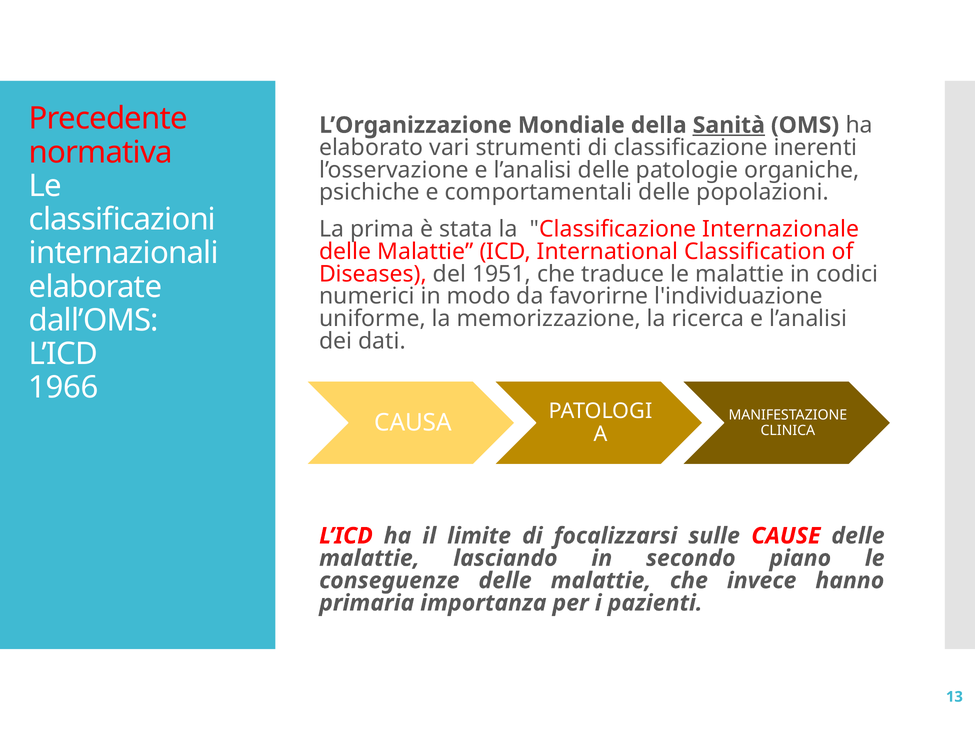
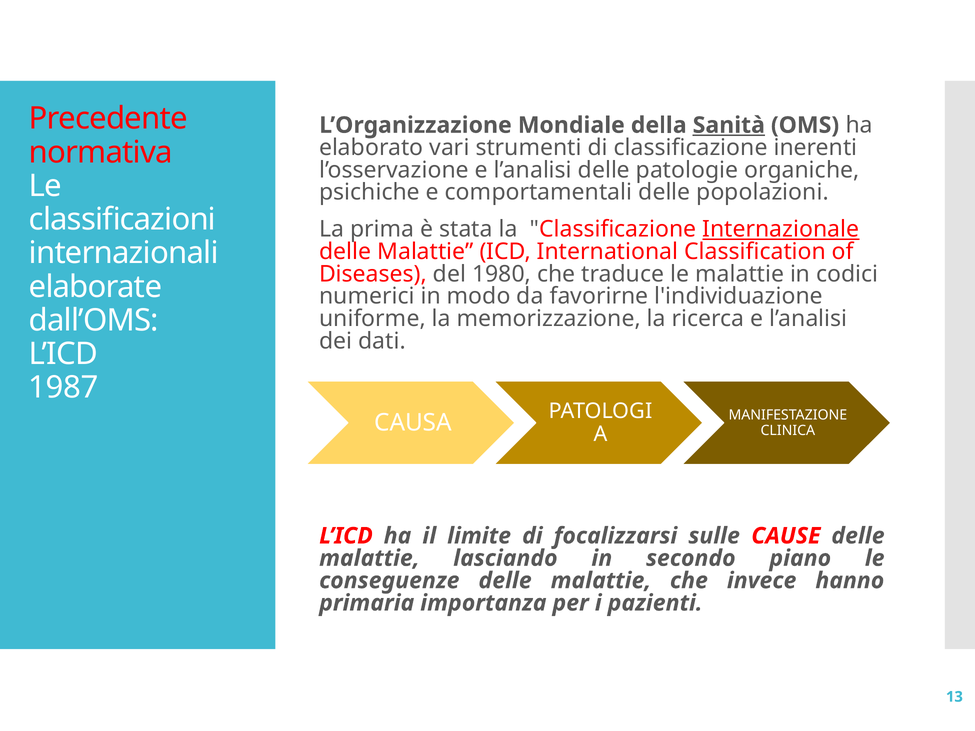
Internazionale underline: none -> present
1951: 1951 -> 1980
1966: 1966 -> 1987
